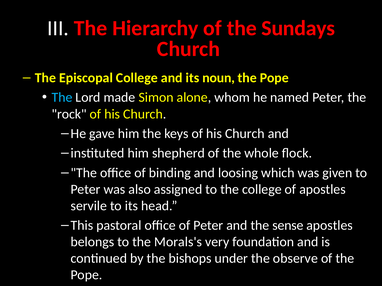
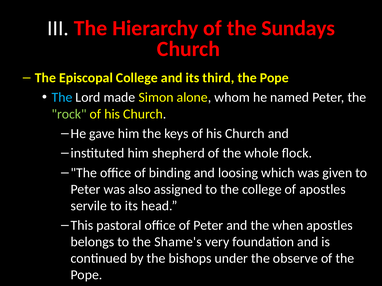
noun: noun -> third
rock colour: white -> light green
sense: sense -> when
Morals's: Morals's -> Shame's
